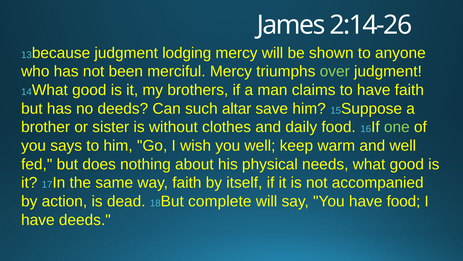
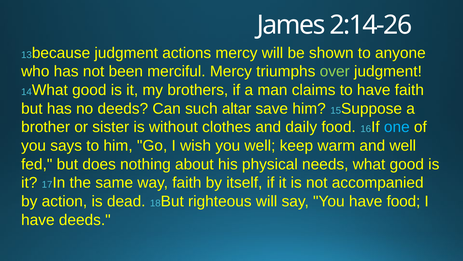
lodging: lodging -> actions
one colour: light green -> light blue
complete: complete -> righteous
